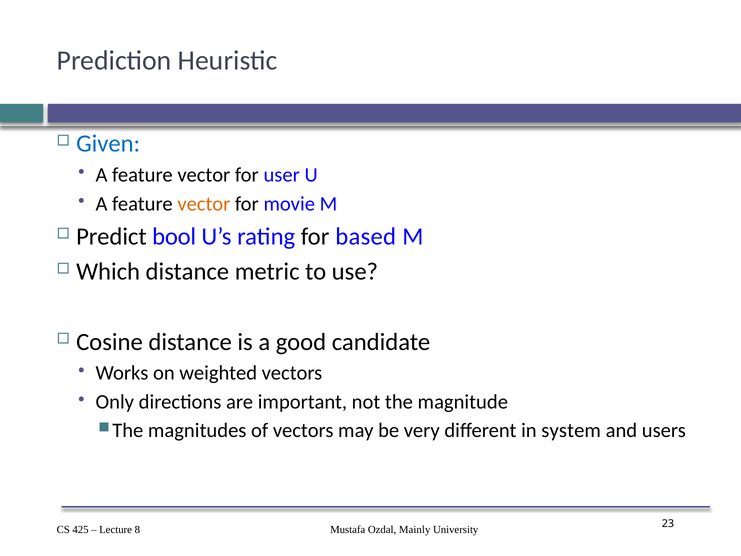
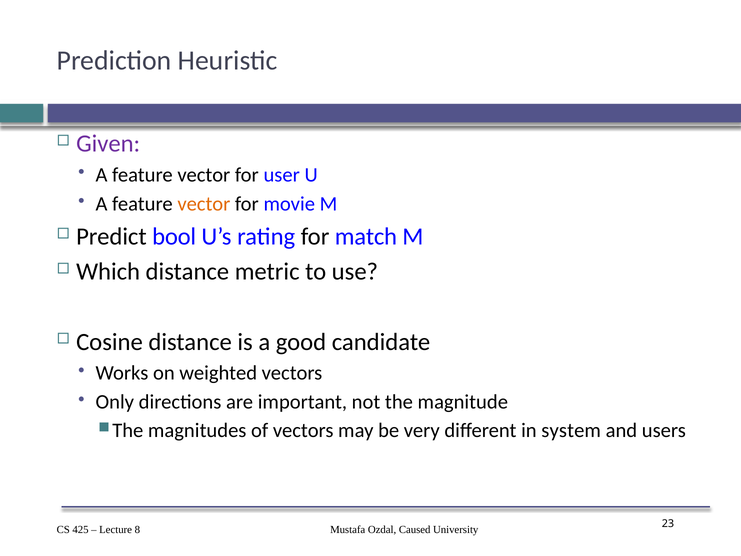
Given colour: blue -> purple
based: based -> match
Mainly: Mainly -> Caused
